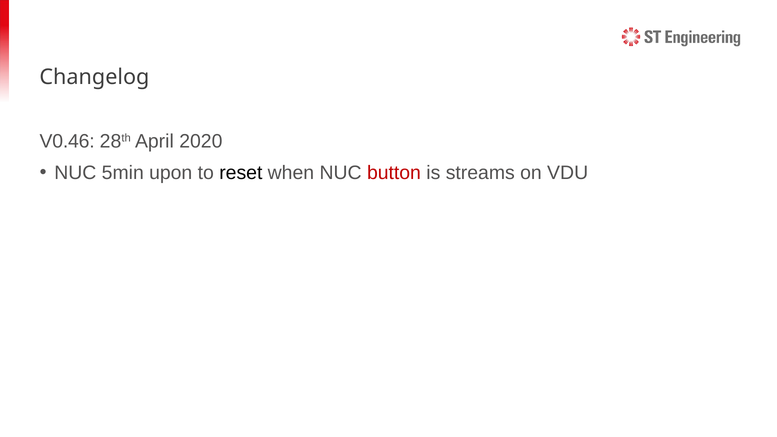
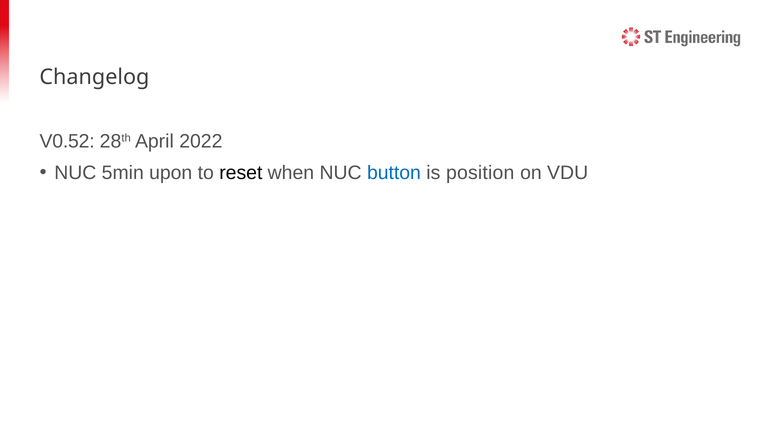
V0.46: V0.46 -> V0.52
2020: 2020 -> 2022
button colour: red -> blue
streams: streams -> position
